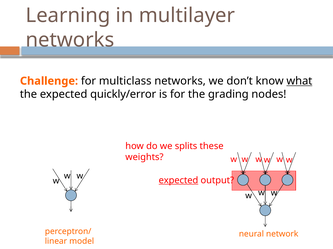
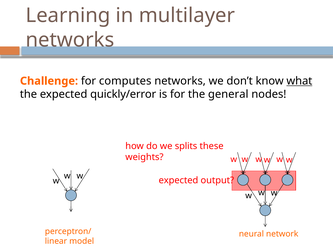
multiclass: multiclass -> computes
grading: grading -> general
expected at (178, 181) underline: present -> none
